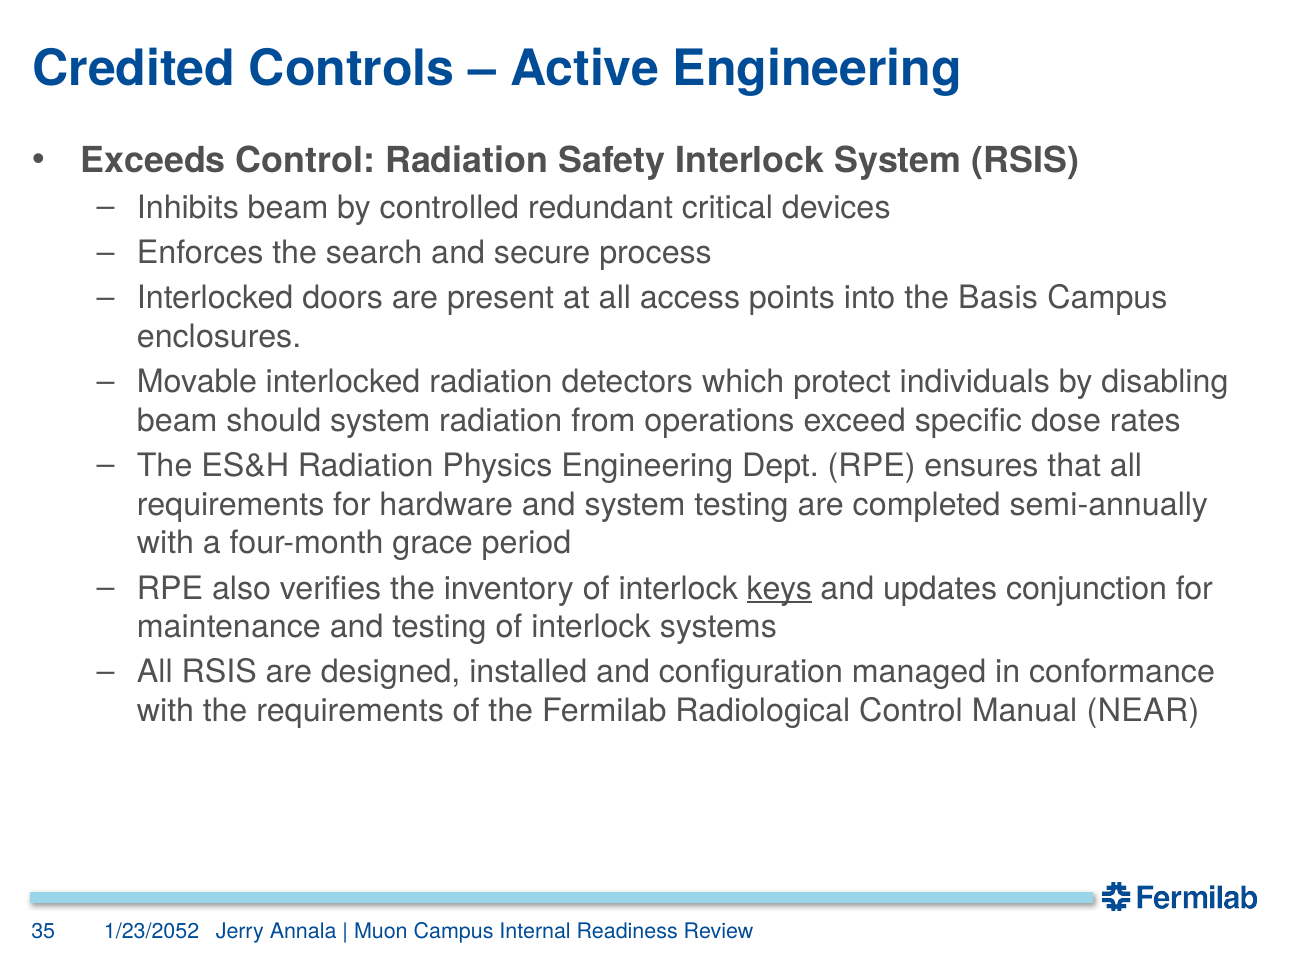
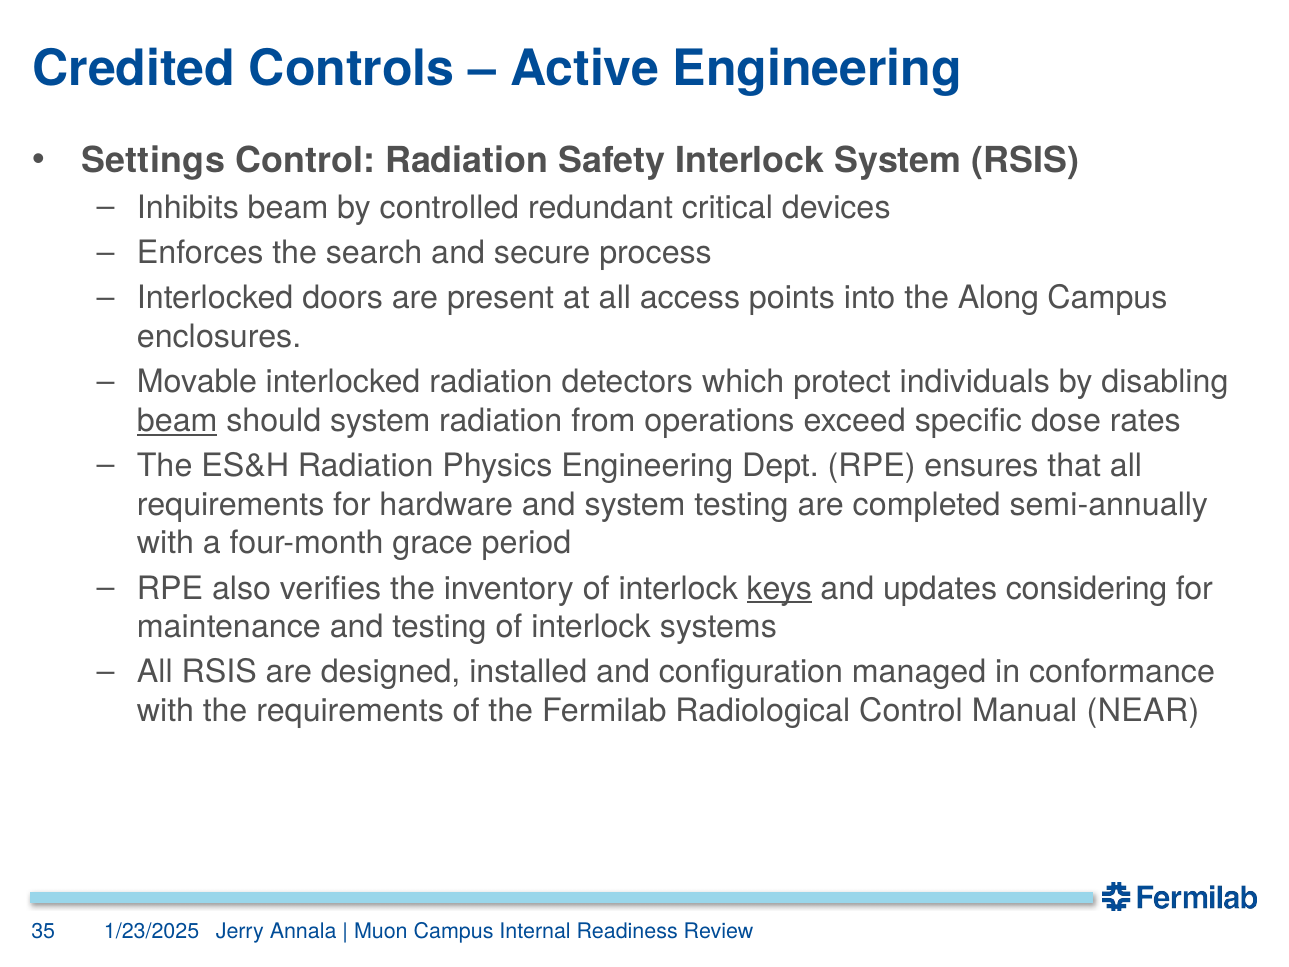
Exceeds: Exceeds -> Settings
Basis: Basis -> Along
beam at (177, 421) underline: none -> present
conjunction: conjunction -> considering
1/23/2052: 1/23/2052 -> 1/23/2025
